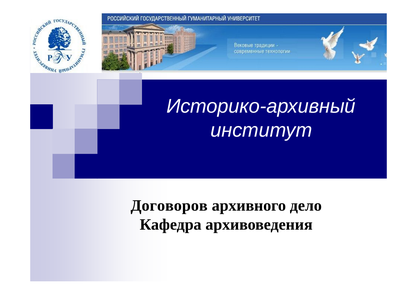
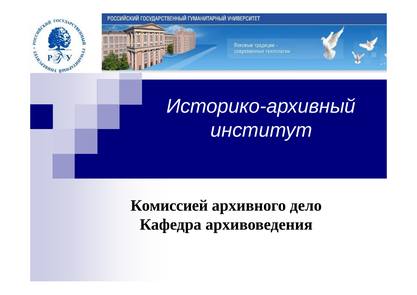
Договоров: Договоров -> Комиссией
